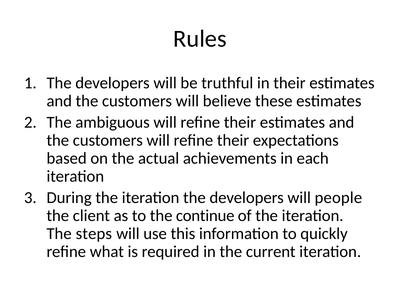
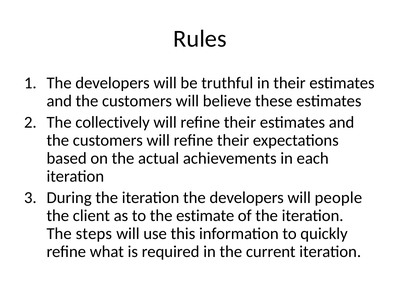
ambiguous: ambiguous -> collectively
continue: continue -> estimate
